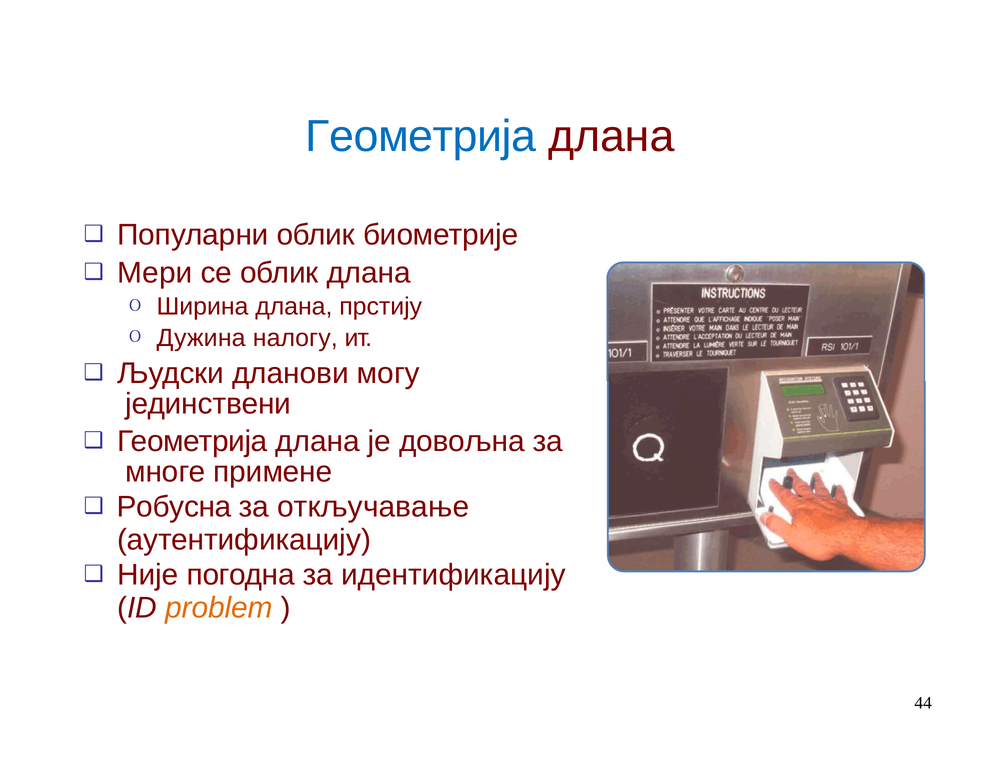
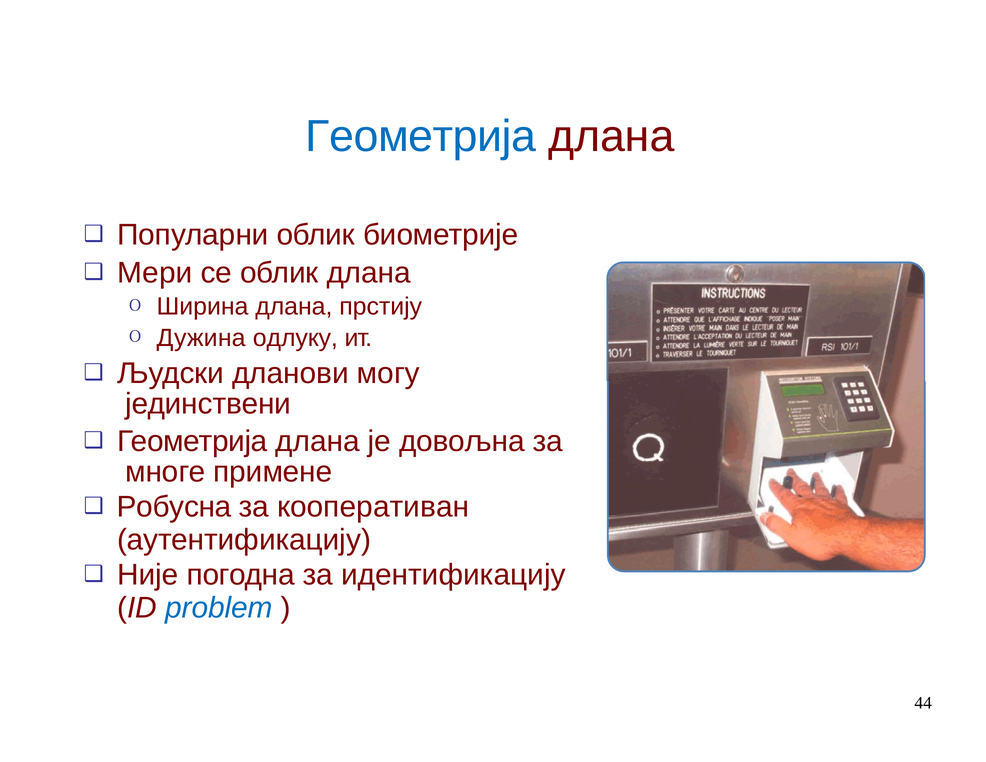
налогу: налогу -> одлуку
откључавање: откључавање -> кооперативан
problem colour: orange -> blue
